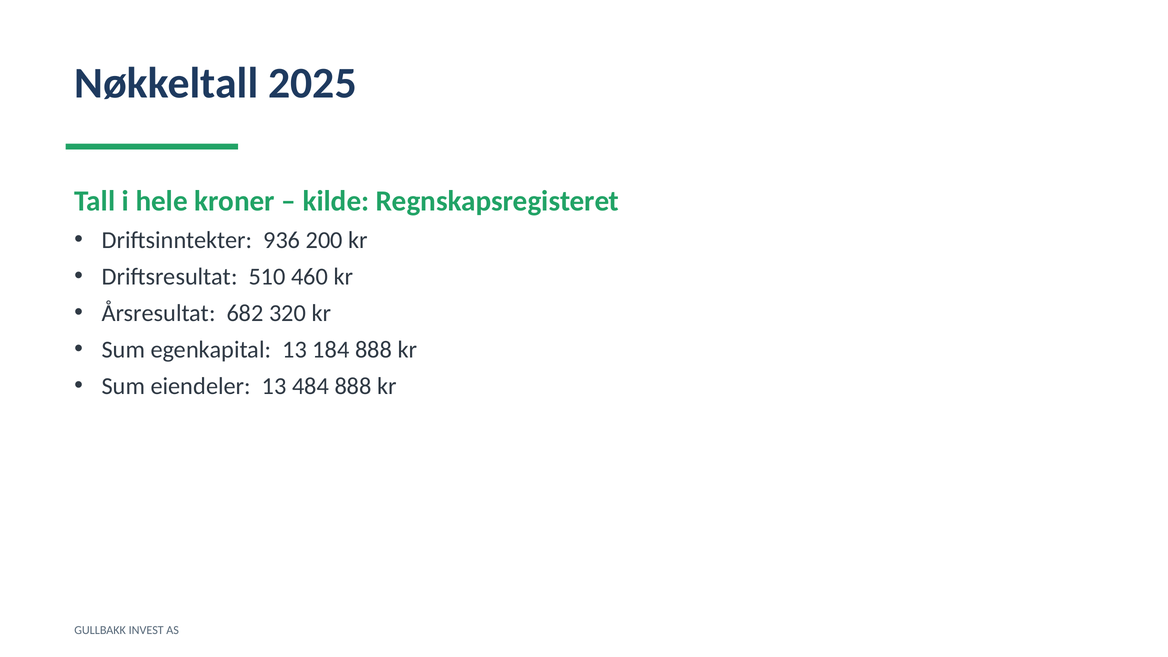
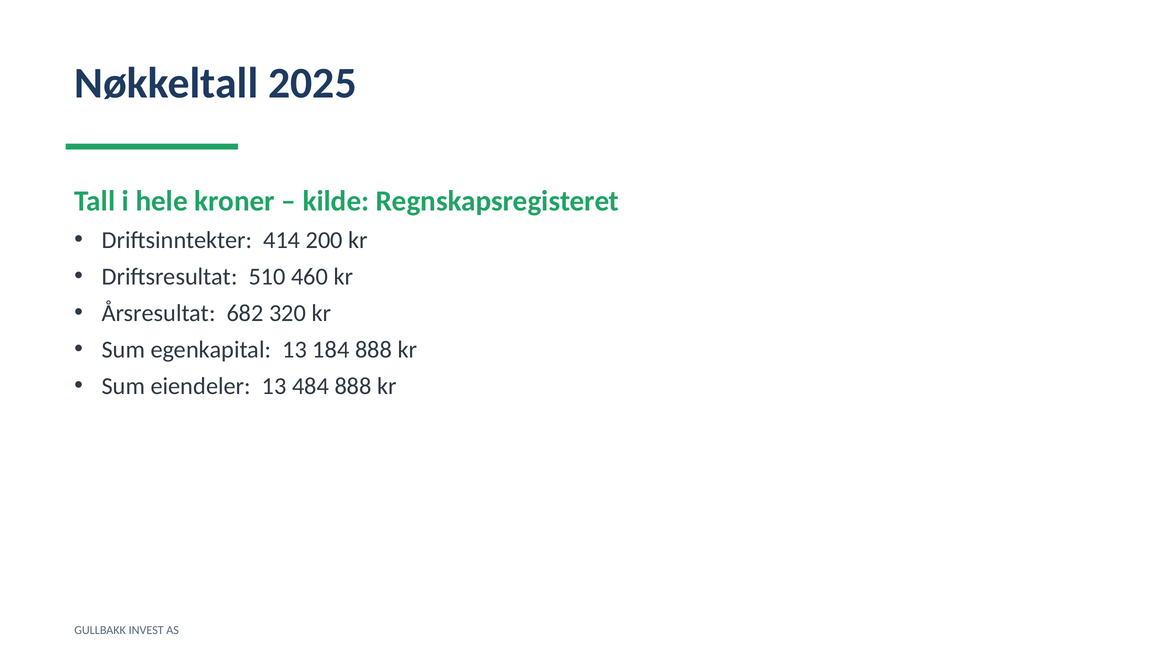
936: 936 -> 414
